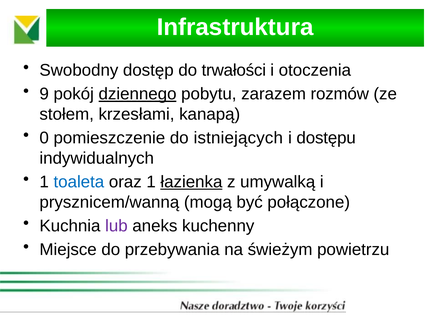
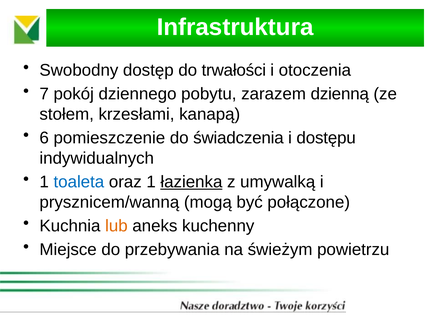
9: 9 -> 7
dziennego underline: present -> none
rozmów: rozmów -> dzienną
0: 0 -> 6
istniejących: istniejących -> świadczenia
lub colour: purple -> orange
